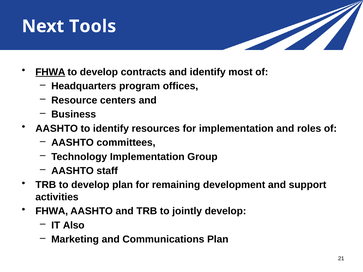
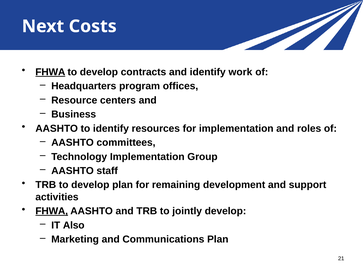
Tools: Tools -> Costs
most: most -> work
FHWA at (52, 211) underline: none -> present
